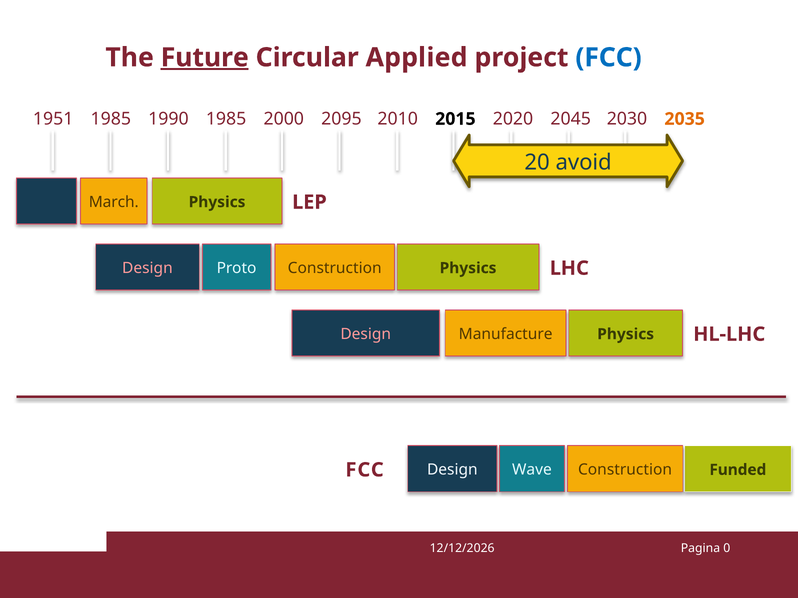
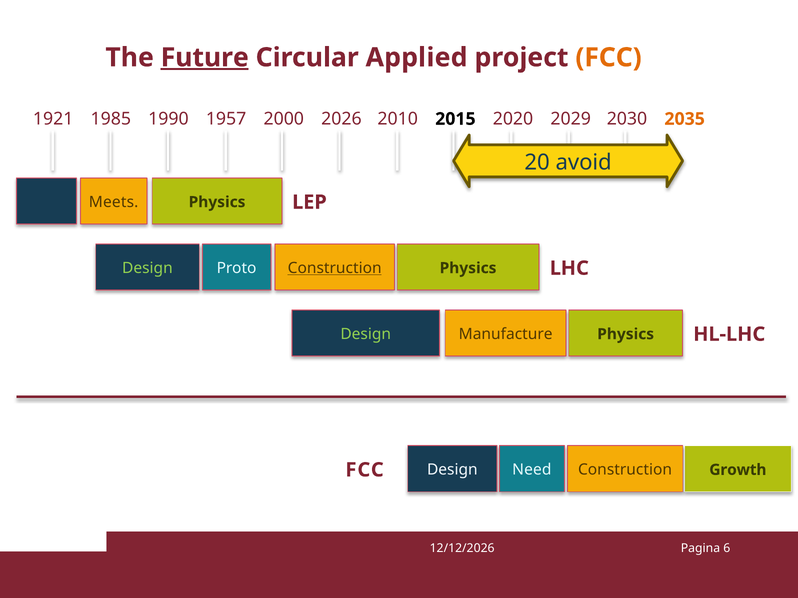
FCC at (609, 58) colour: blue -> orange
1951: 1951 -> 1921
1990 1985: 1985 -> 1957
2095: 2095 -> 2026
2045: 2045 -> 2029
March: March -> Meets
Design at (147, 268) colour: pink -> light green
Construction at (335, 268) underline: none -> present
Design at (366, 334) colour: pink -> light green
Wave: Wave -> Need
Funded: Funded -> Growth
0: 0 -> 6
